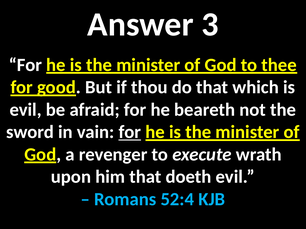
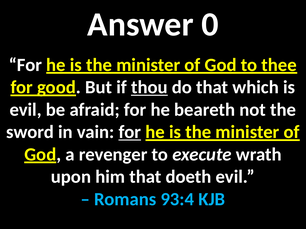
3: 3 -> 0
thou underline: none -> present
52:4: 52:4 -> 93:4
